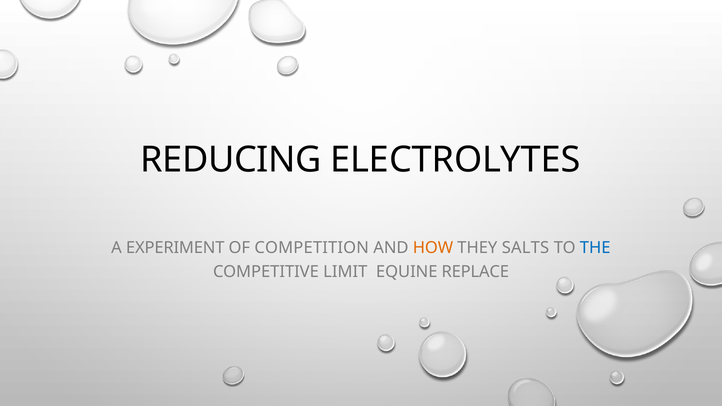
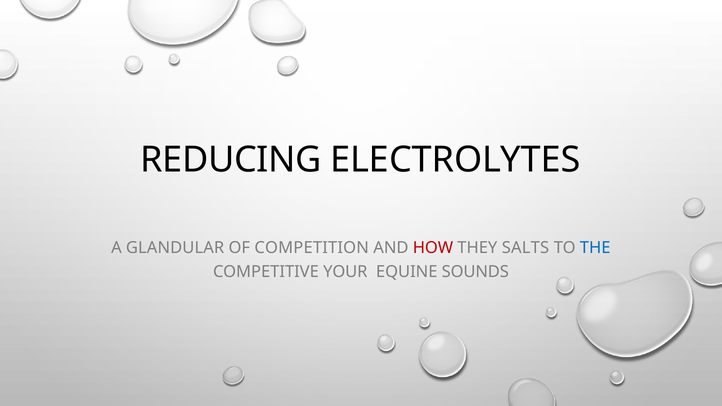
EXPERIMENT: EXPERIMENT -> GLANDULAR
HOW colour: orange -> red
LIMIT: LIMIT -> YOUR
REPLACE: REPLACE -> SOUNDS
